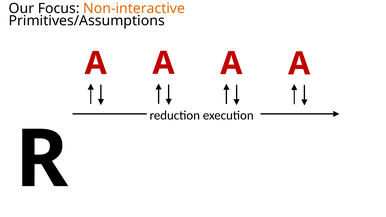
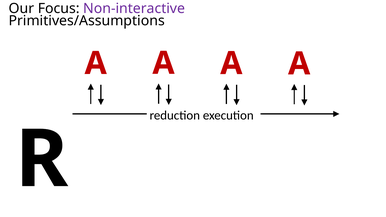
Non-interactive colour: orange -> purple
